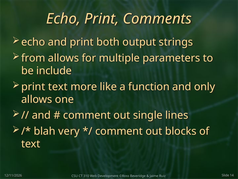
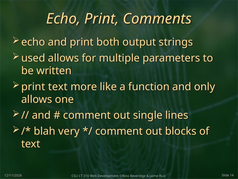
from: from -> used
include: include -> written
